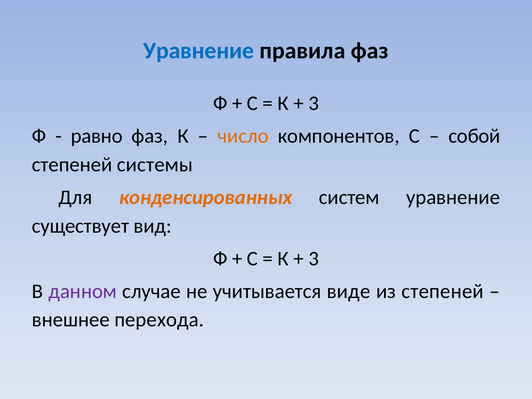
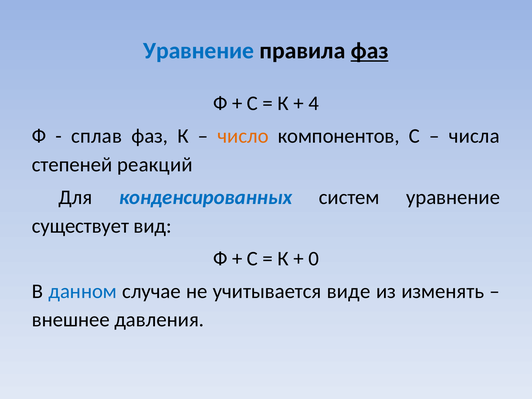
фаз at (370, 51) underline: none -> present
3 at (314, 103): 3 -> 4
равно: равно -> сплав
собой: собой -> числа
системы: системы -> реакций
конденсированных colour: orange -> blue
3 at (314, 259): 3 -> 0
данном colour: purple -> blue
из степеней: степеней -> изменять
перехода: перехода -> давления
